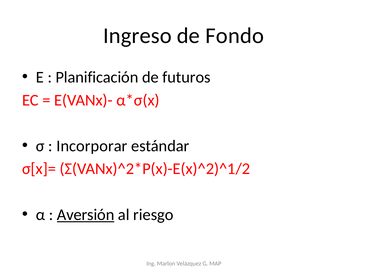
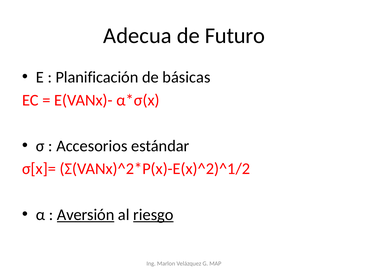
Ingreso: Ingreso -> Adecua
Fondo: Fondo -> Futuro
futuros: futuros -> básicas
Incorporar: Incorporar -> Accesorios
riesgo underline: none -> present
